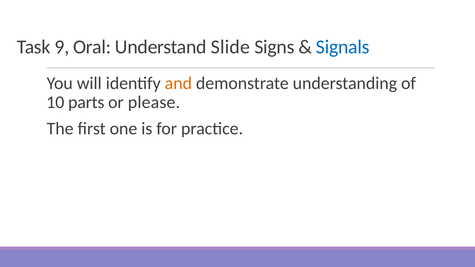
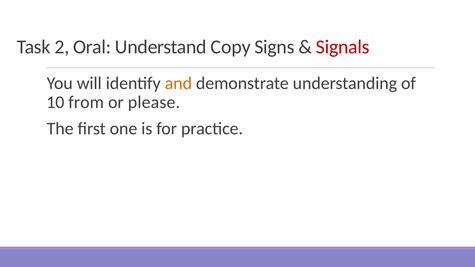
9: 9 -> 2
Slide: Slide -> Copy
Signals colour: blue -> red
parts: parts -> from
